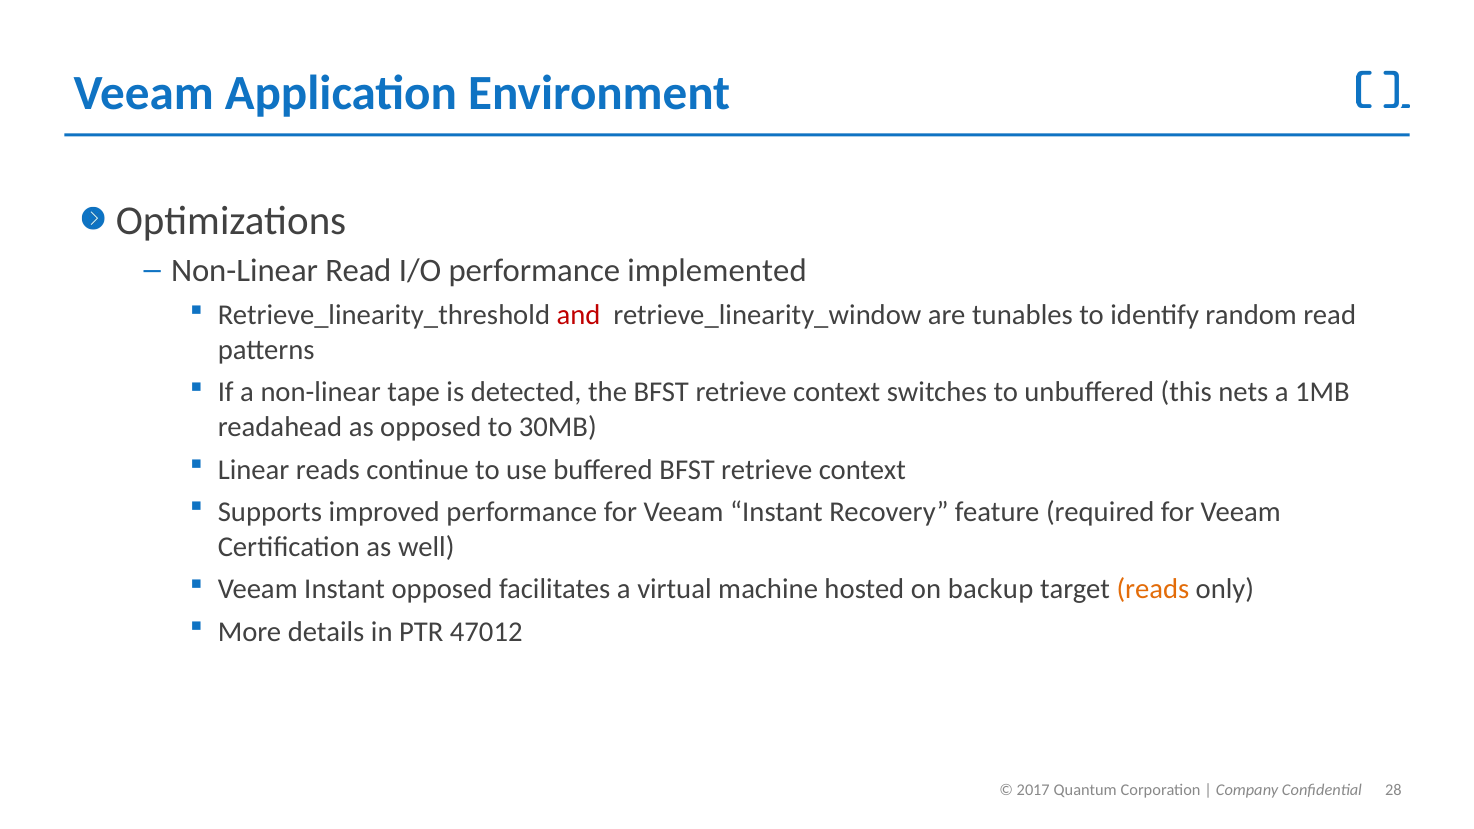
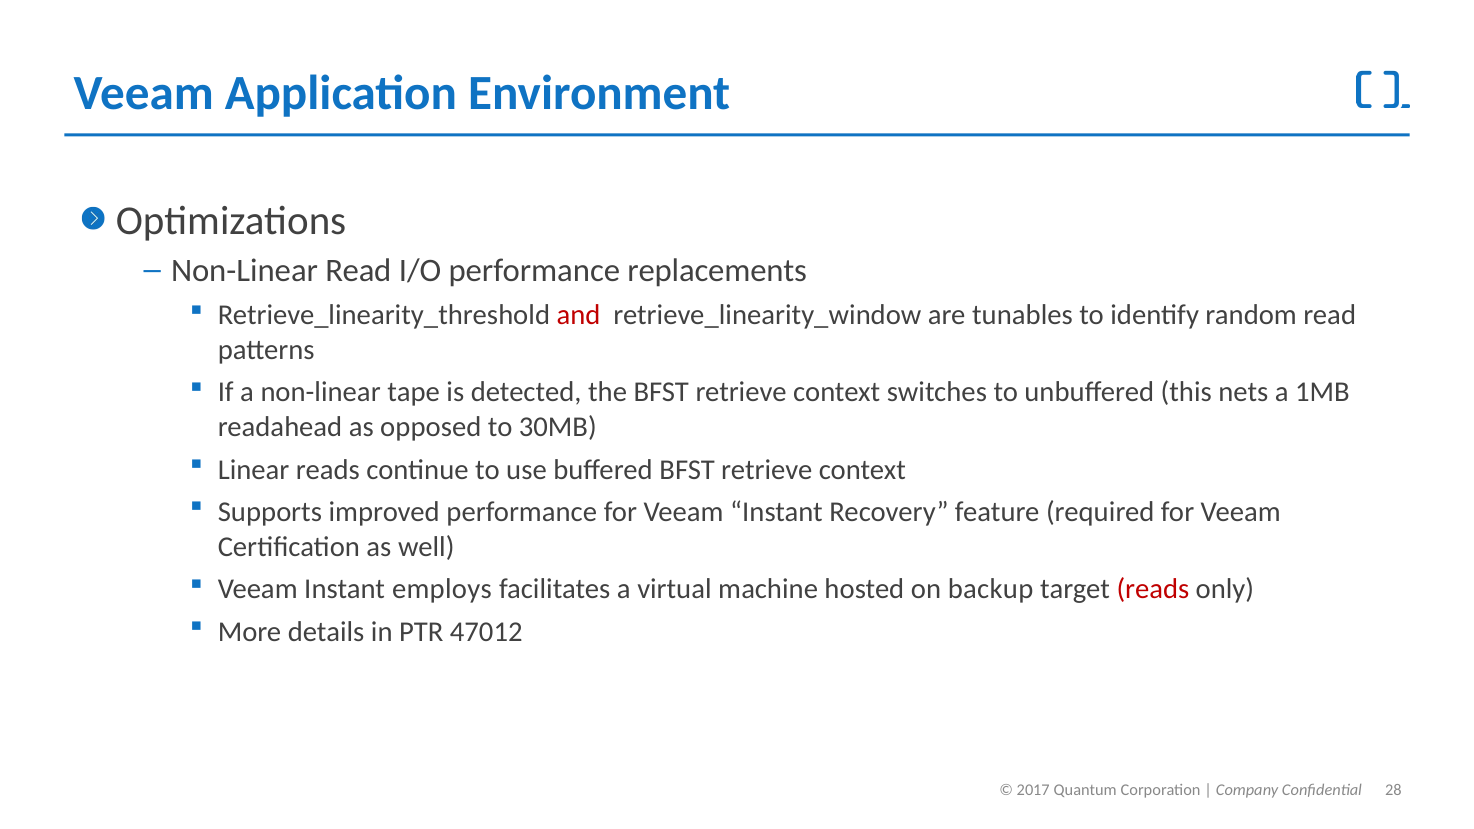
implemented: implemented -> replacements
Instant opposed: opposed -> employs
reads at (1153, 589) colour: orange -> red
